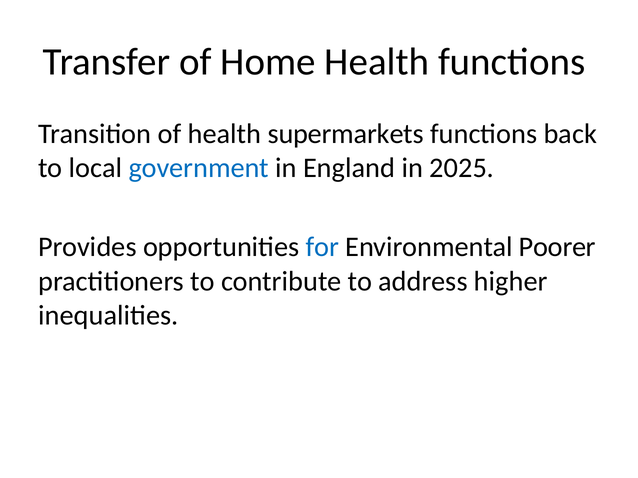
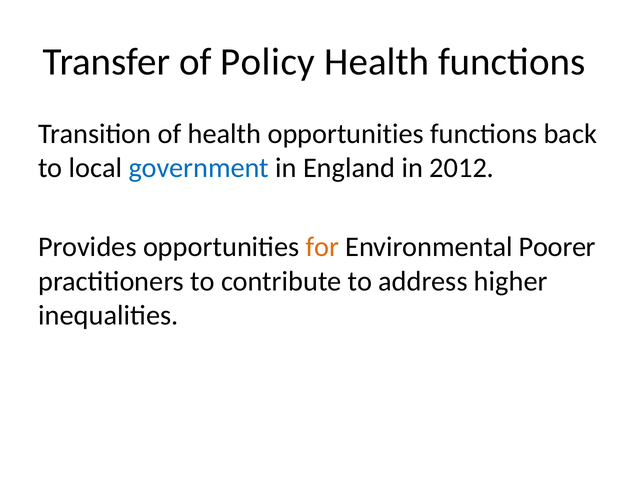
Home: Home -> Policy
health supermarkets: supermarkets -> opportunities
2025: 2025 -> 2012
for colour: blue -> orange
